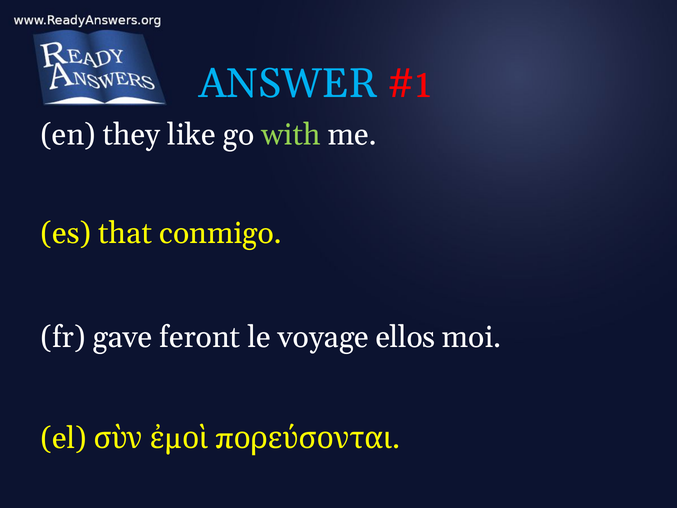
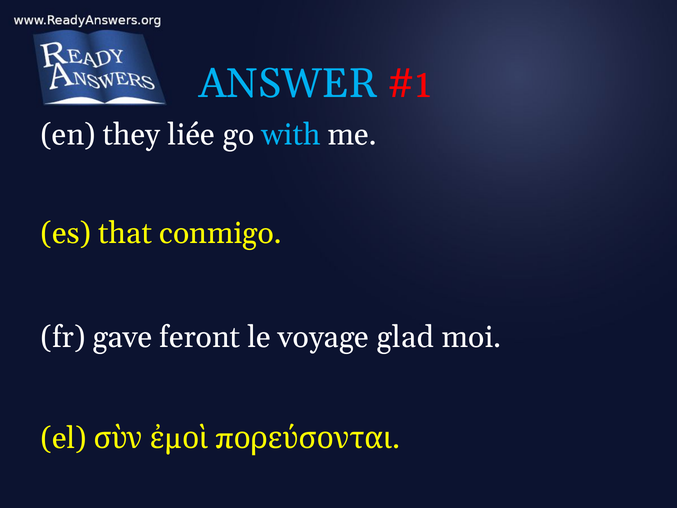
like: like -> liée
with colour: light green -> light blue
ellos: ellos -> glad
